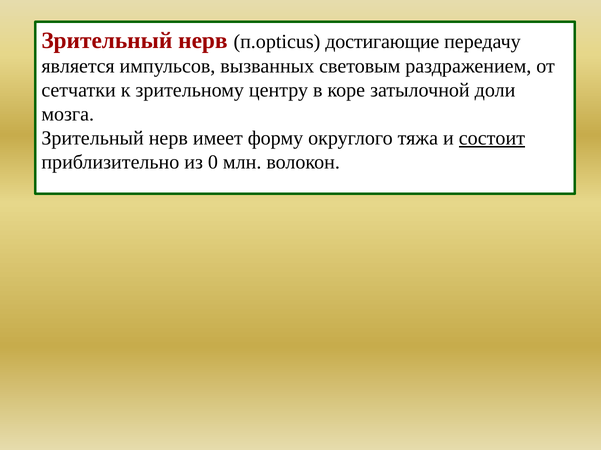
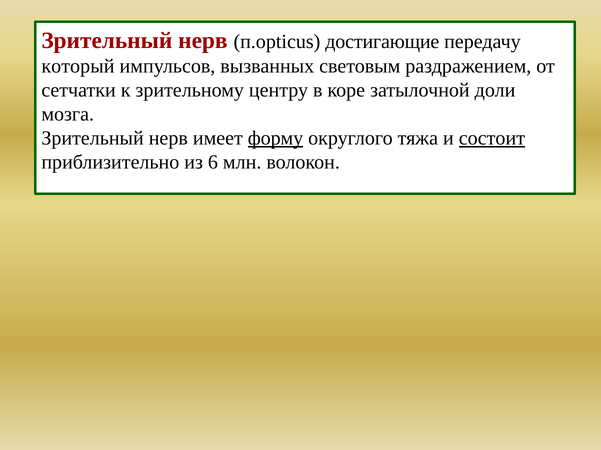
является: является -> который
форму underline: none -> present
0: 0 -> 6
